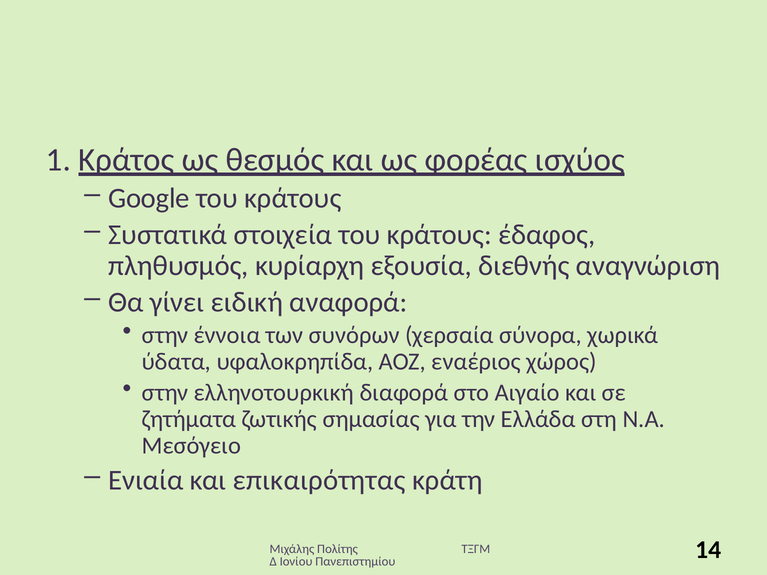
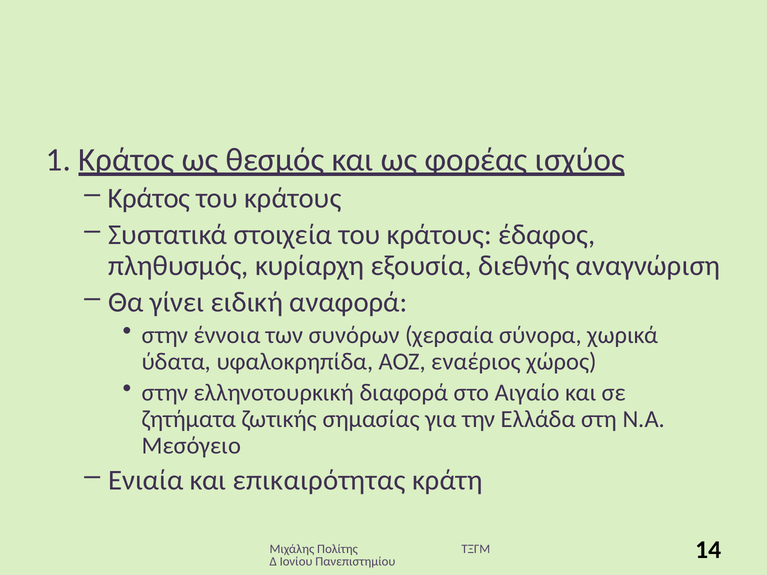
Google at (149, 198): Google -> Κράτος
